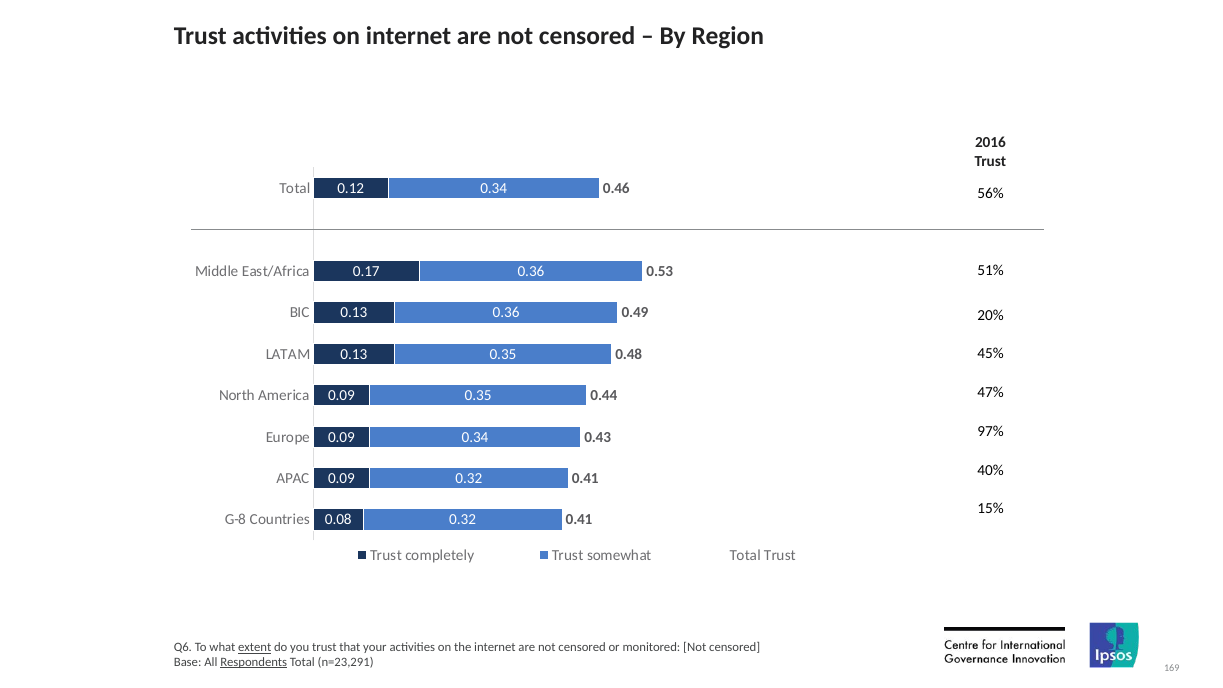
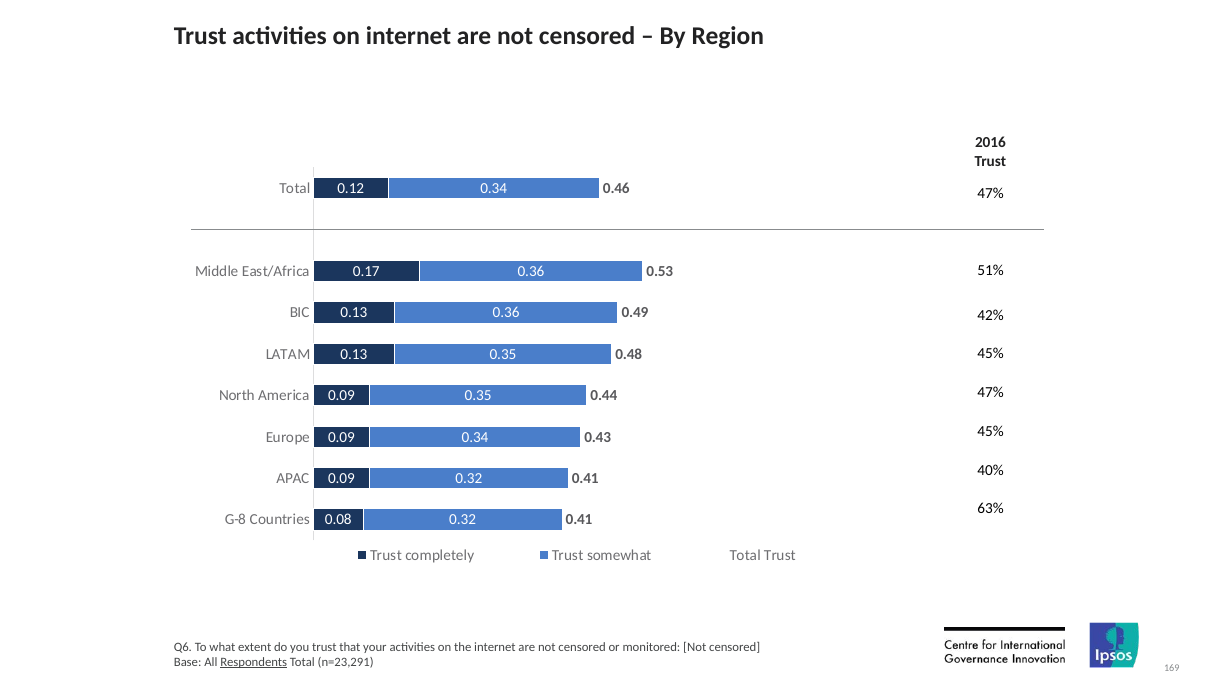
56% at (991, 194): 56% -> 47%
20%: 20% -> 42%
97% at (991, 431): 97% -> 45%
15%: 15% -> 63%
extent underline: present -> none
